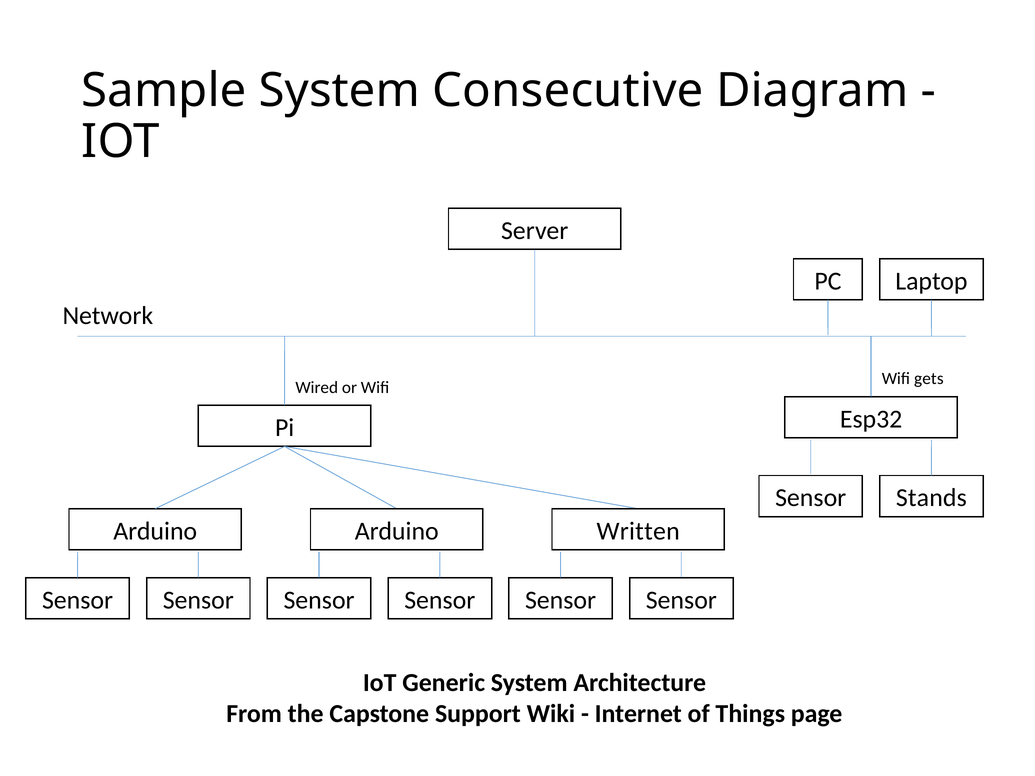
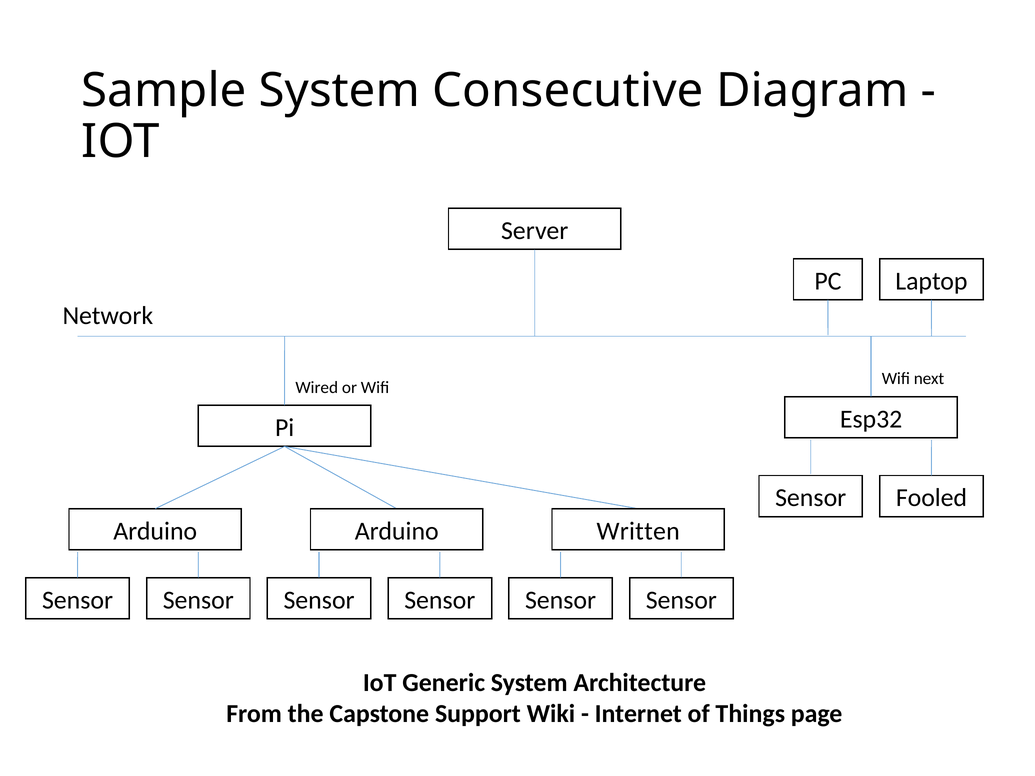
gets: gets -> next
Stands: Stands -> Fooled
